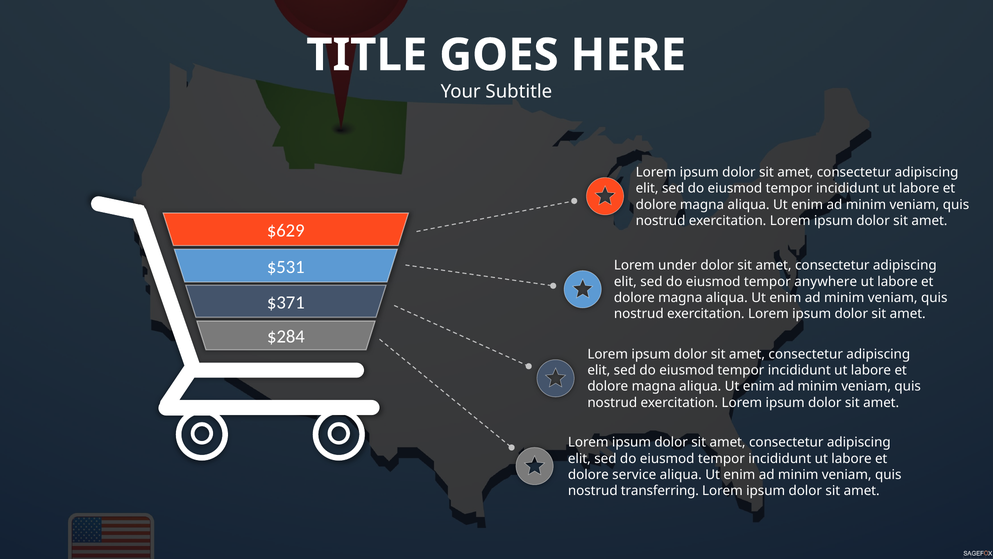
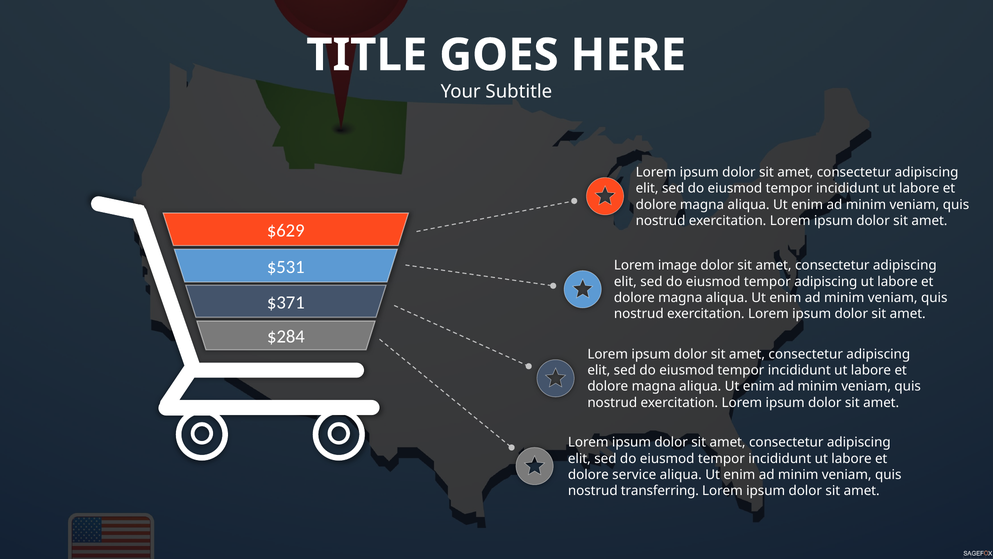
under: under -> image
tempor anywhere: anywhere -> adipiscing
